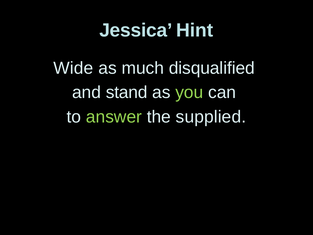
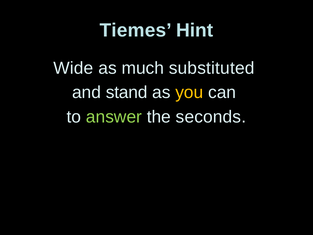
Jessica: Jessica -> Tiemes
disqualified: disqualified -> substituted
you colour: light green -> yellow
supplied: supplied -> seconds
